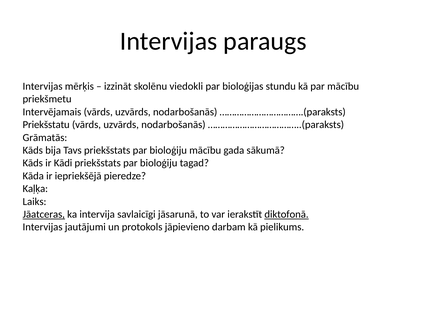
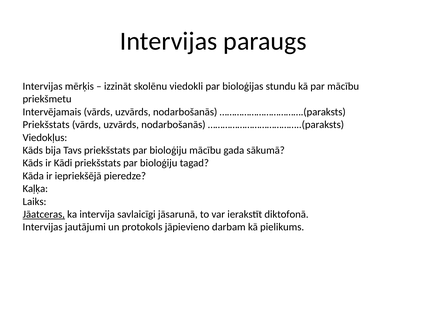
Priekšstatu at (46, 125): Priekšstatu -> Priekšstats
Grāmatās: Grāmatās -> Viedokļus
diktofonā underline: present -> none
